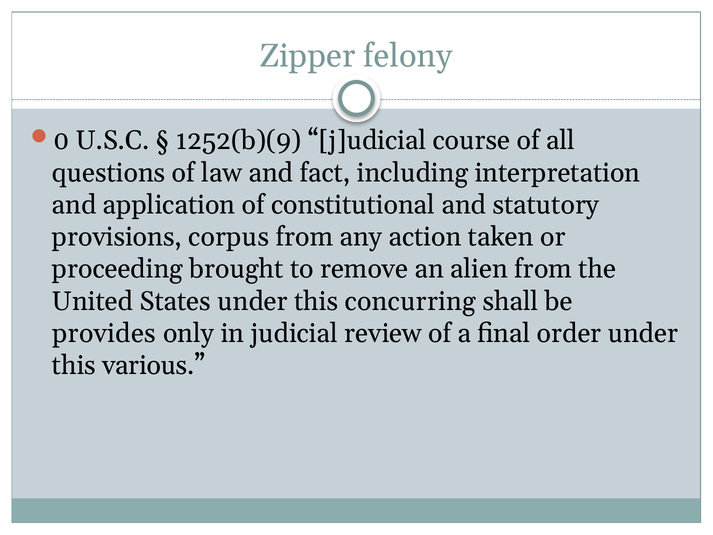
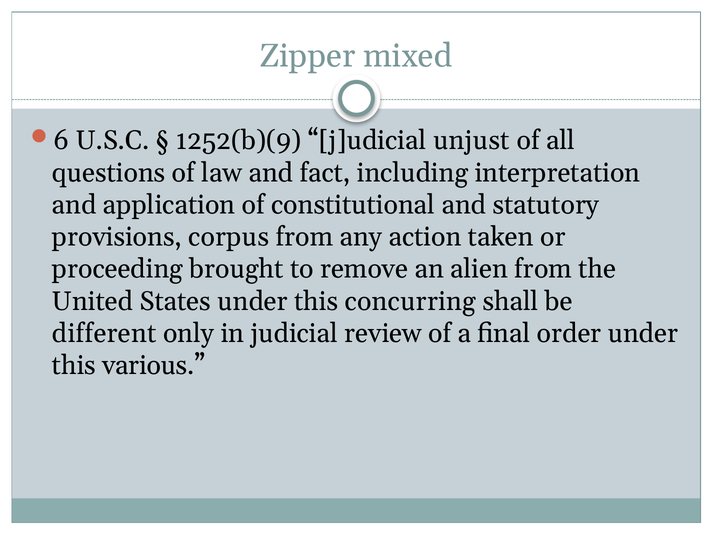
felony: felony -> mixed
0: 0 -> 6
course: course -> unjust
provides: provides -> different
